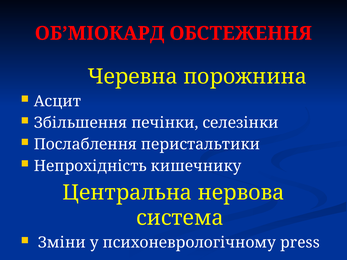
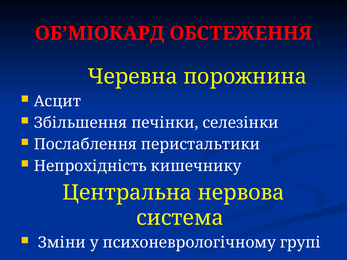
press: press -> групі
